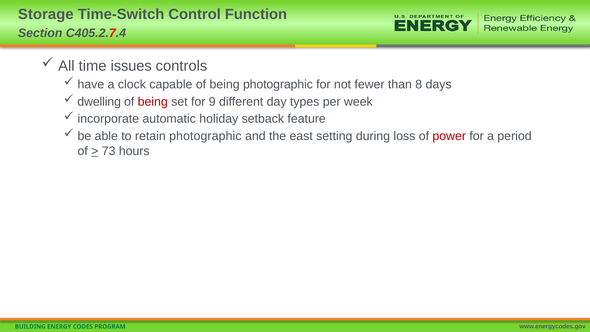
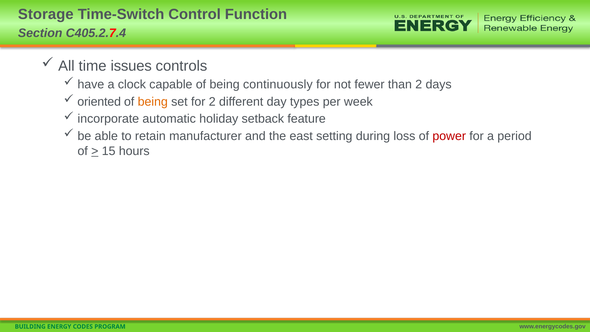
being photographic: photographic -> continuously
than 8: 8 -> 2
dwelling: dwelling -> oriented
being at (153, 102) colour: red -> orange
for 9: 9 -> 2
retain photographic: photographic -> manufacturer
73: 73 -> 15
